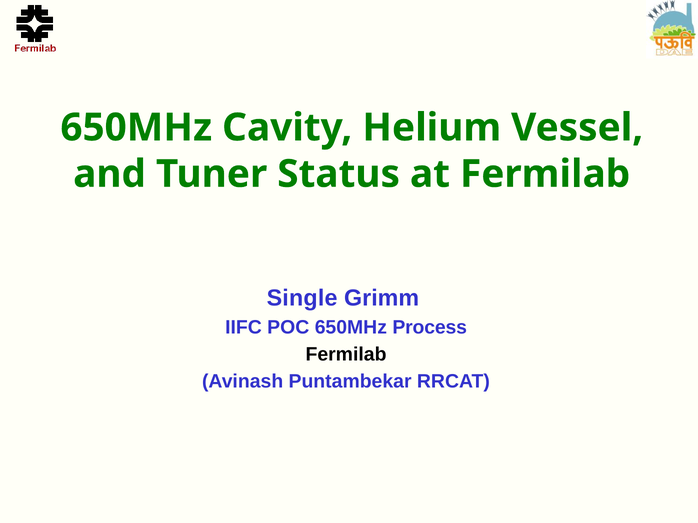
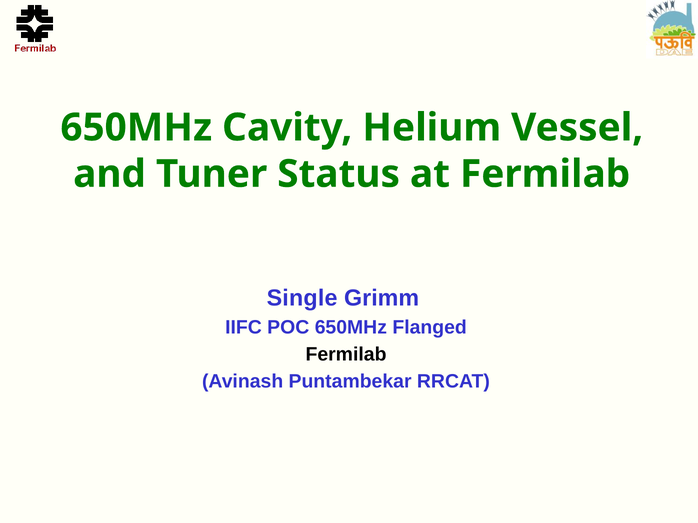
Process: Process -> Flanged
